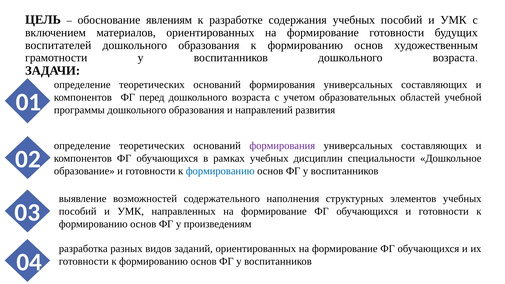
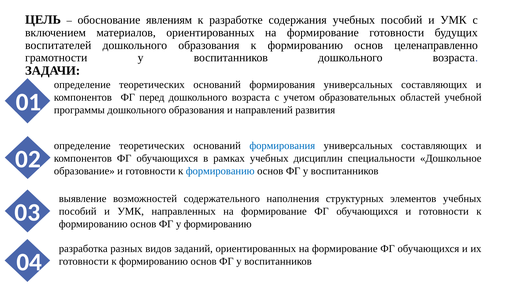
художественным: художественным -> целенаправленно
формирования at (282, 146) colour: purple -> blue
у произведениям: произведениям -> формированию
